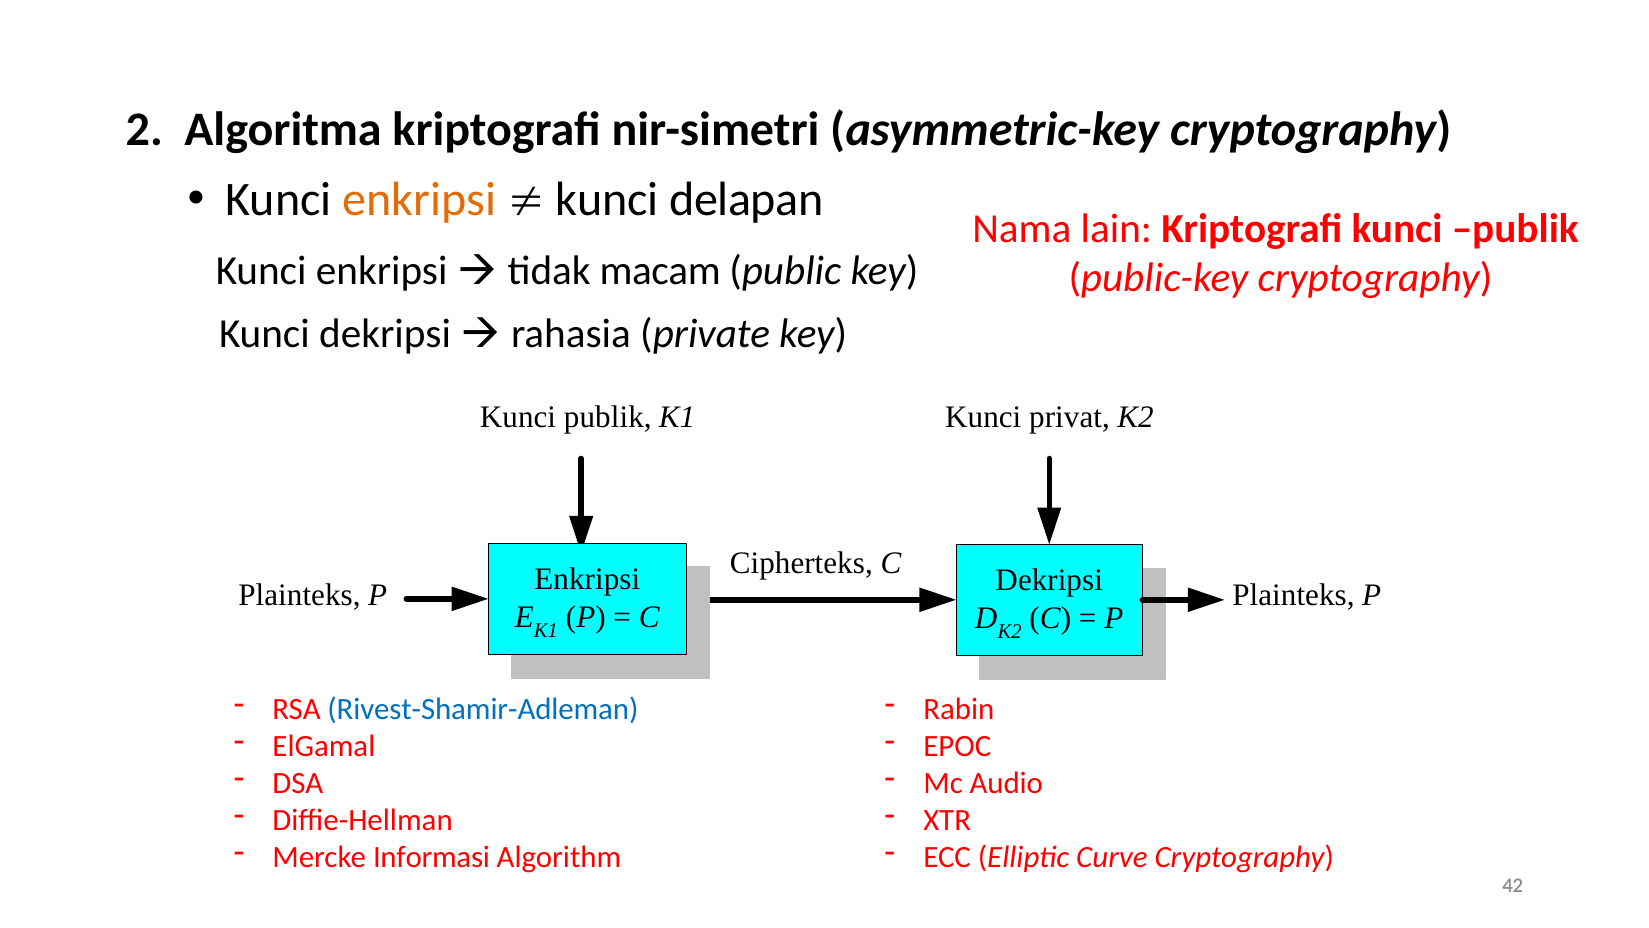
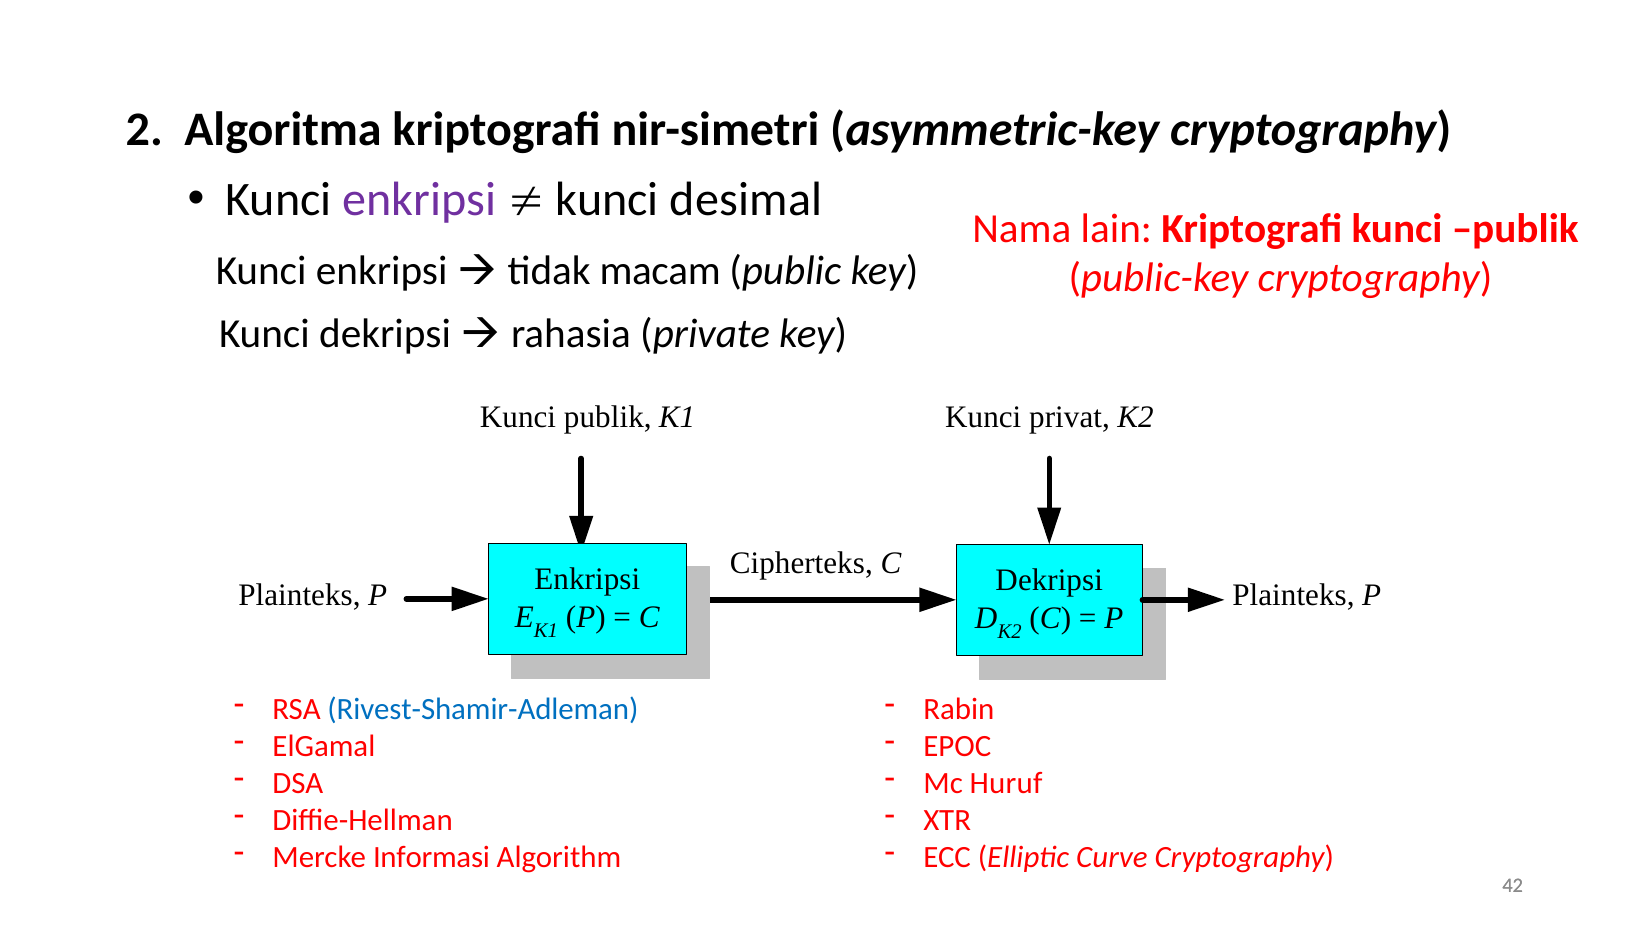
enkripsi at (419, 199) colour: orange -> purple
delapan: delapan -> desimal
Audio: Audio -> Huruf
